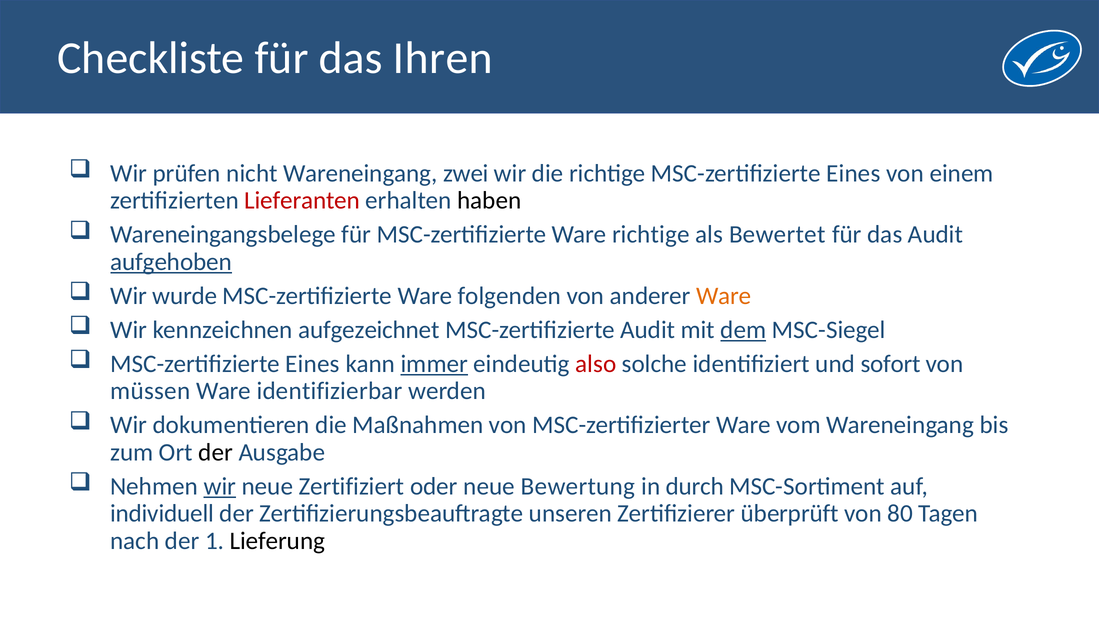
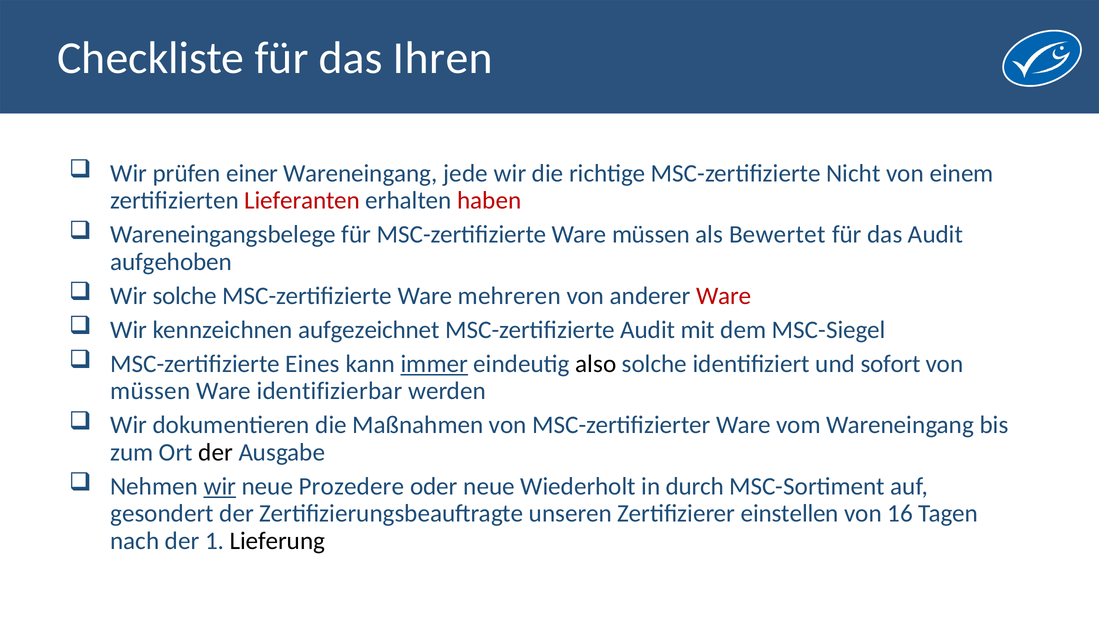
nicht: nicht -> einer
zwei: zwei -> jede
richtige MSC-zertifizierte Eines: Eines -> Nicht
haben colour: black -> red
Ware richtige: richtige -> müssen
aufgehoben underline: present -> none
Wir wurde: wurde -> solche
folgenden: folgenden -> mehreren
Ware at (724, 296) colour: orange -> red
dem underline: present -> none
also colour: red -> black
Zertifiziert: Zertifiziert -> Prozedere
Bewertung: Bewertung -> Wiederholt
individuell: individuell -> gesondert
überprüft: überprüft -> einstellen
80: 80 -> 16
